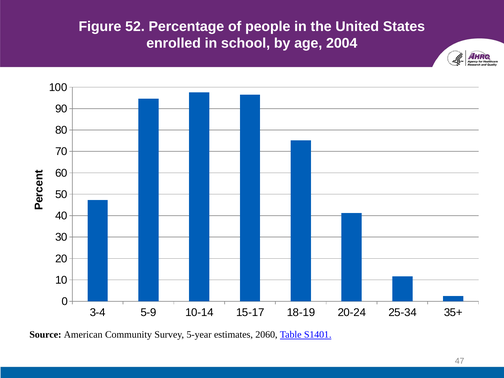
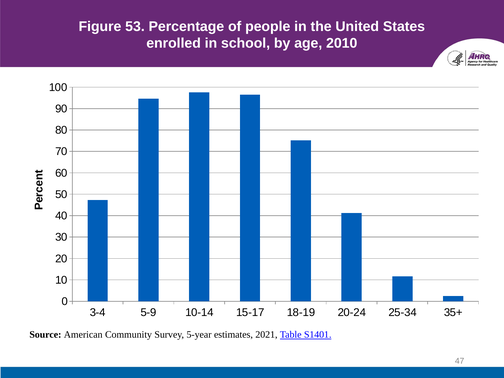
52: 52 -> 53
2004: 2004 -> 2010
2060: 2060 -> 2021
